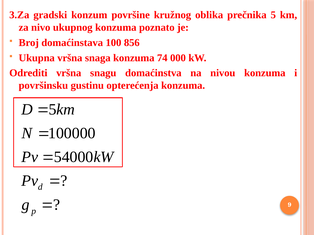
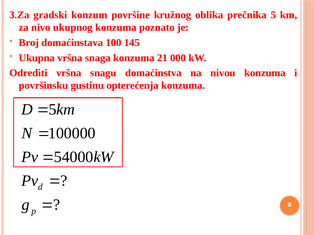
856: 856 -> 145
74: 74 -> 21
